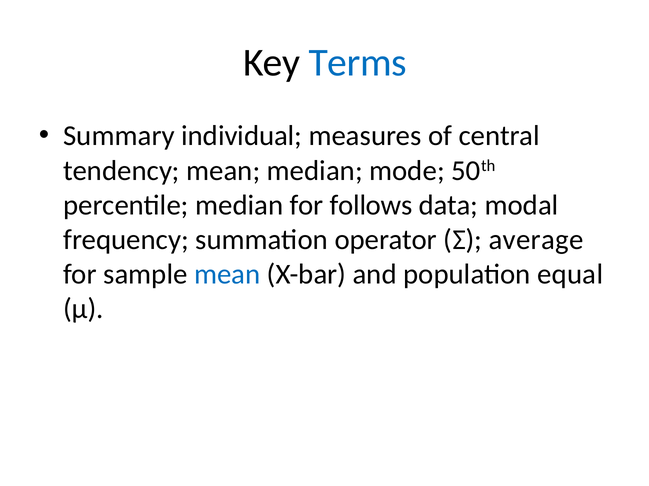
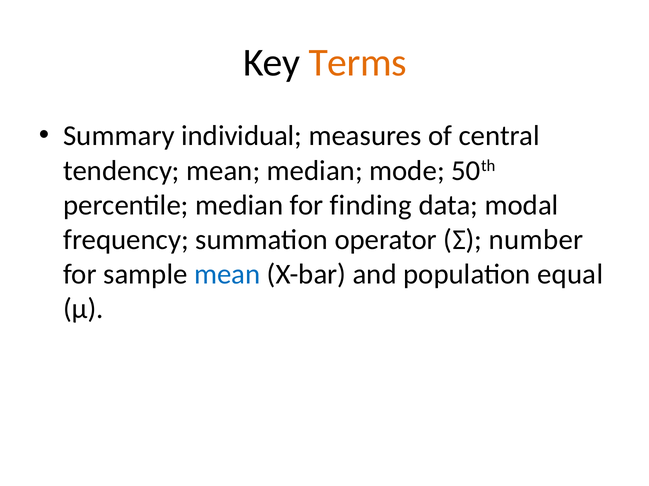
Terms colour: blue -> orange
follows: follows -> finding
average: average -> number
